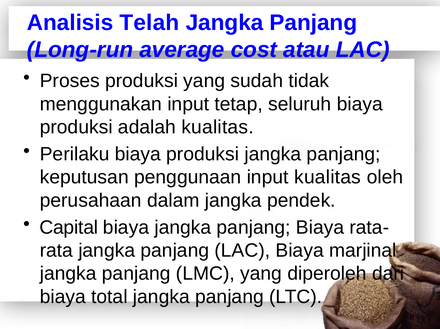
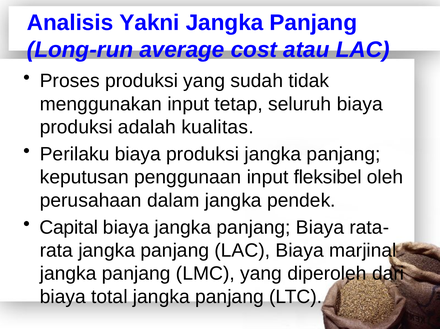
Telah: Telah -> Yakni
input kualitas: kualitas -> fleksibel
